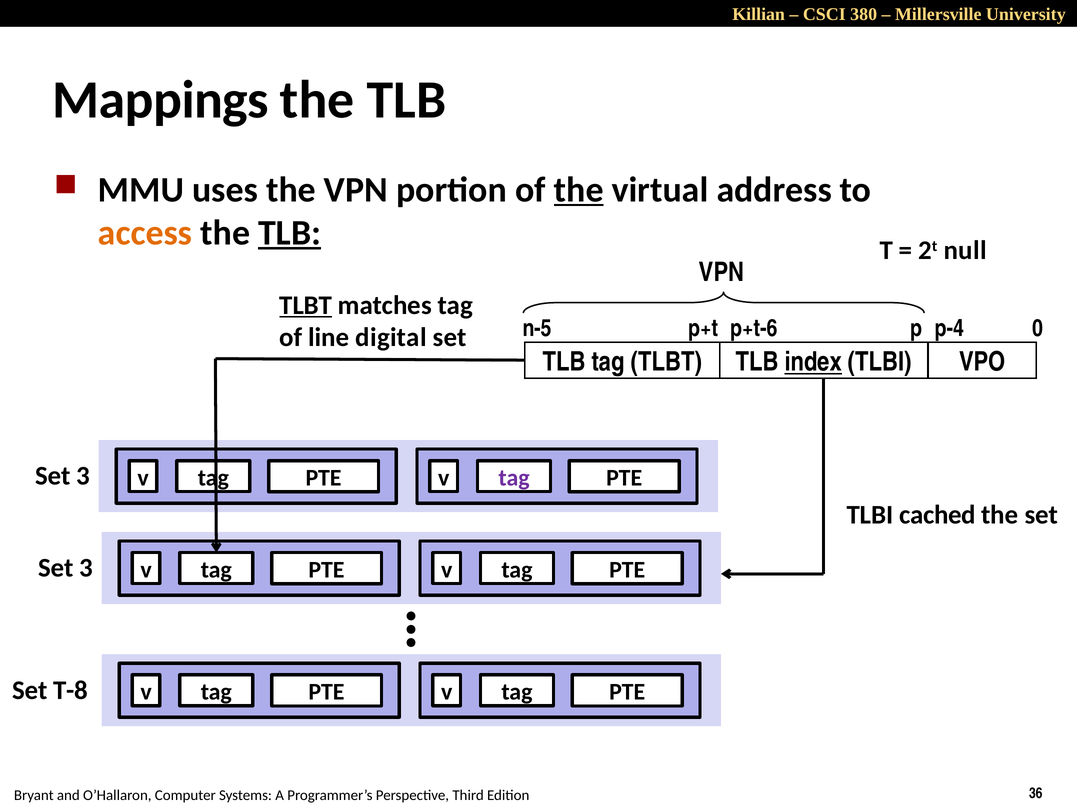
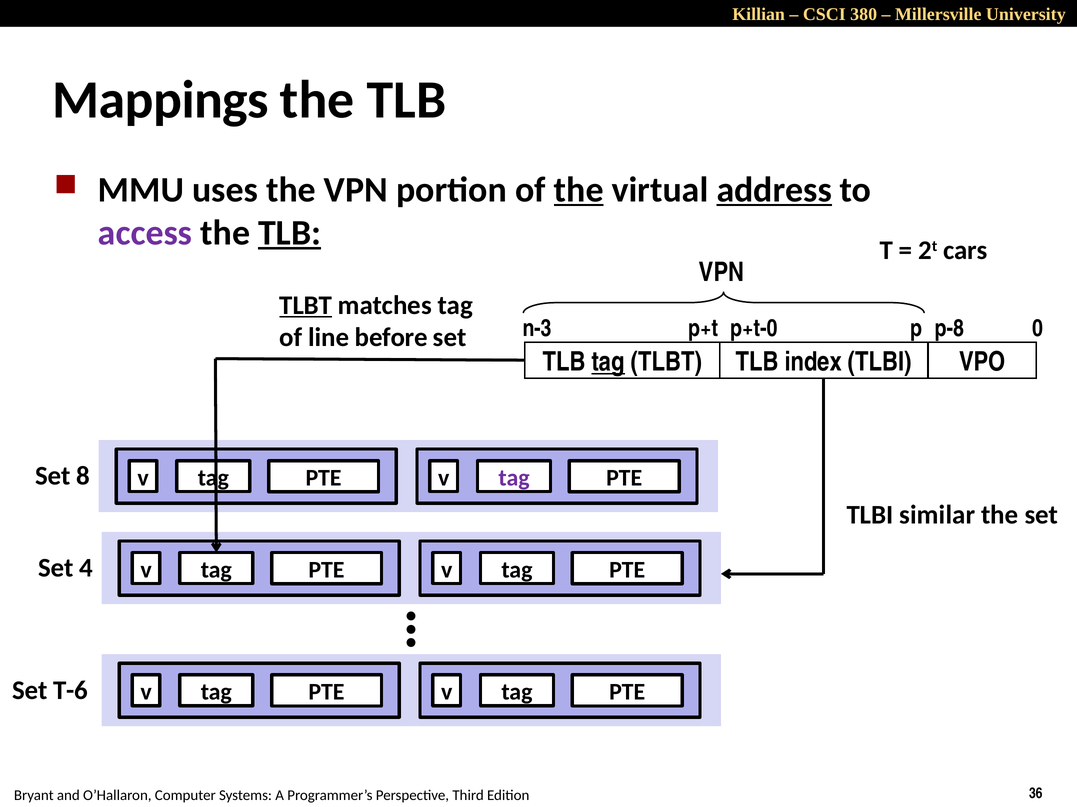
address underline: none -> present
access colour: orange -> purple
null: null -> cars
n-5: n-5 -> n-3
p+t-6: p+t-6 -> p+t-0
p-4: p-4 -> p-8
digital: digital -> before
tag at (608, 362) underline: none -> present
index underline: present -> none
3 at (83, 476): 3 -> 8
cached: cached -> similar
3 at (86, 568): 3 -> 4
T-8: T-8 -> T-6
